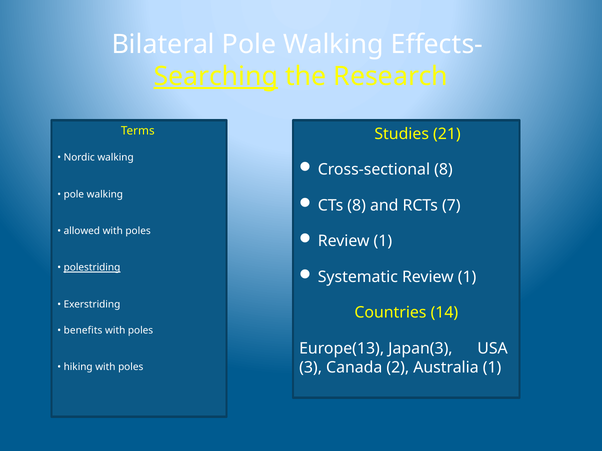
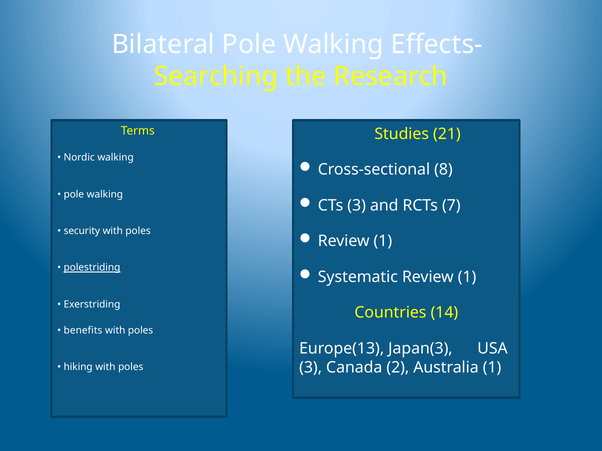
Searching underline: present -> none
CTs 8: 8 -> 3
allowed: allowed -> security
